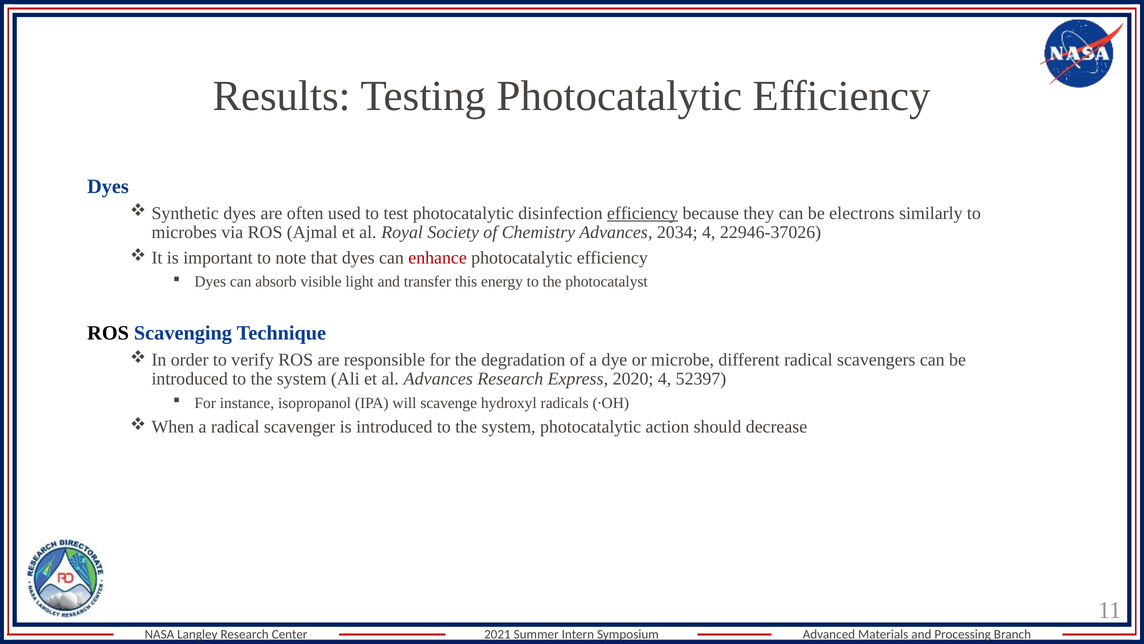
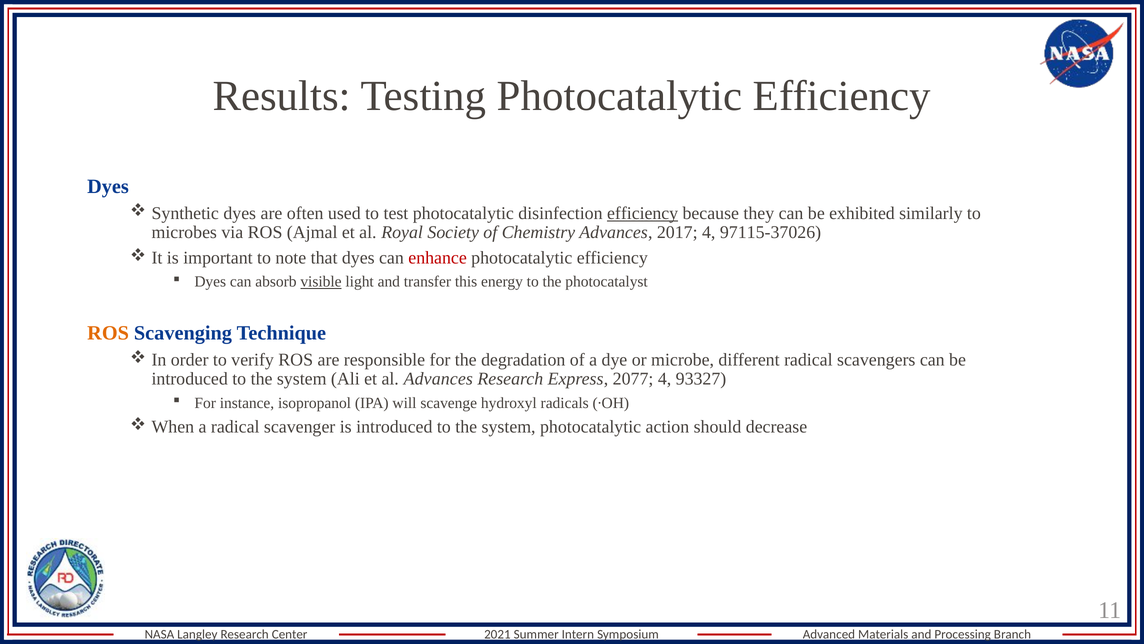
electrons: electrons -> exhibited
2034: 2034 -> 2017
22946-37026: 22946-37026 -> 97115-37026
visible underline: none -> present
ROS at (108, 333) colour: black -> orange
2020: 2020 -> 2077
52397: 52397 -> 93327
